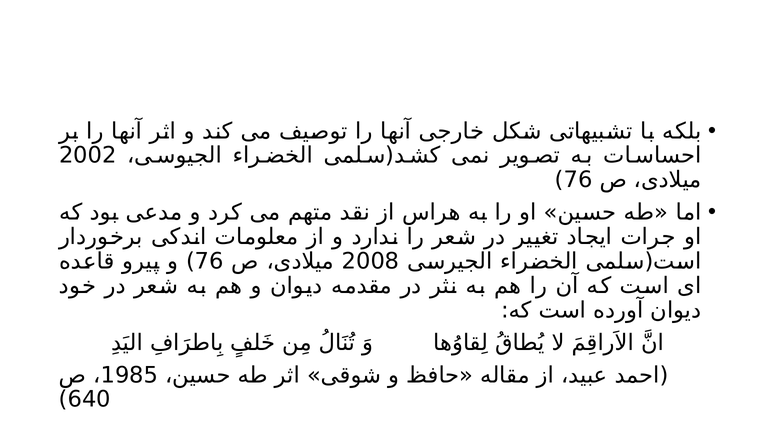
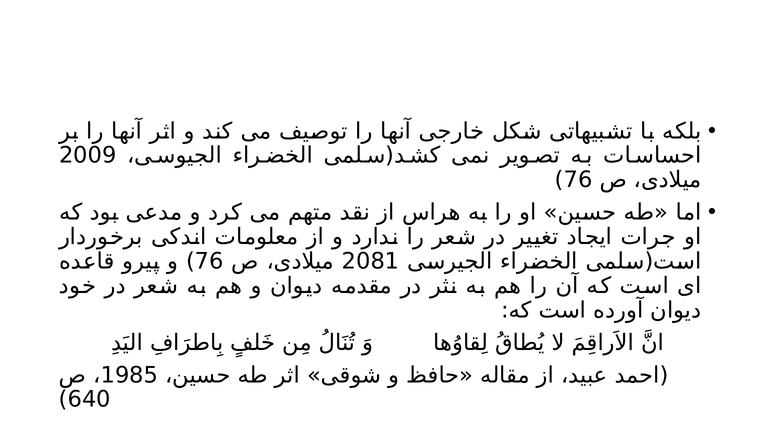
2002: 2002 -> 2009
2008: 2008 -> 2081
